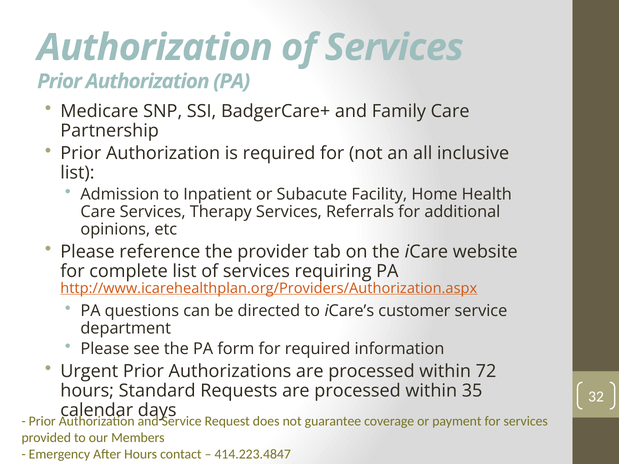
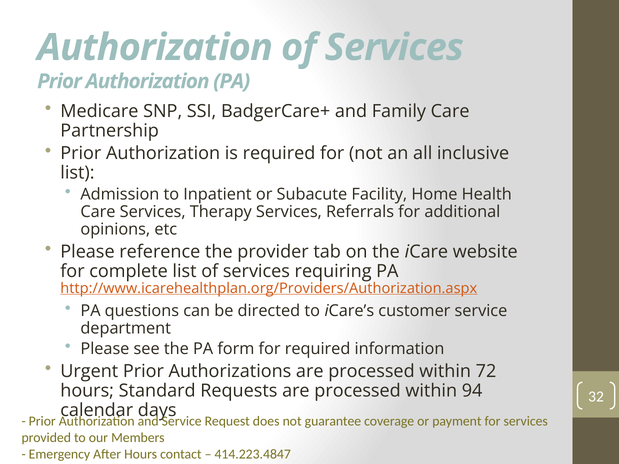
35: 35 -> 94
